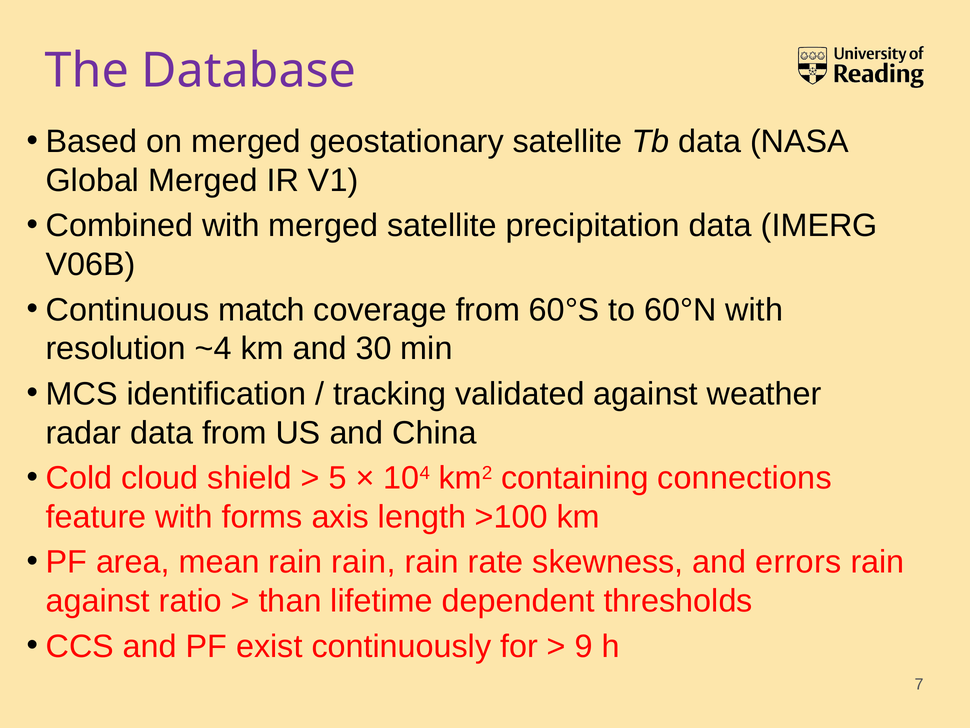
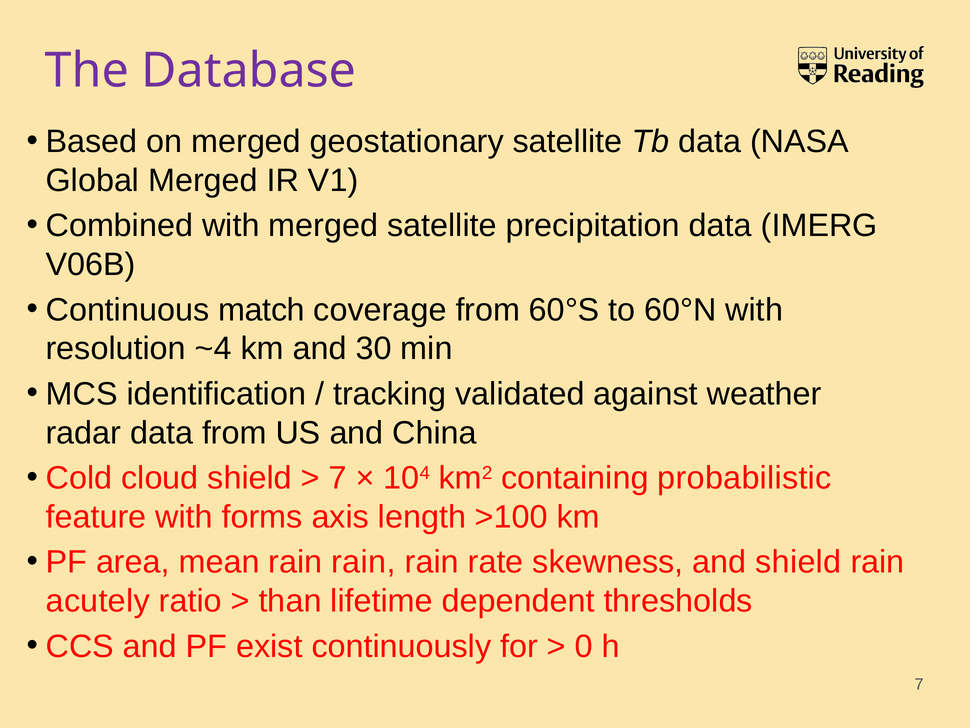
5 at (338, 478): 5 -> 7
connections: connections -> probabilistic
and errors: errors -> shield
against at (98, 601): against -> acutely
9: 9 -> 0
